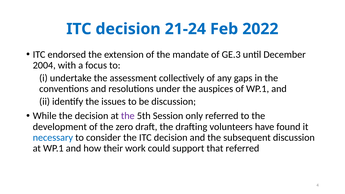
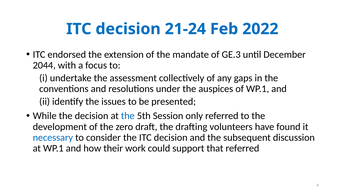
2004: 2004 -> 2044
be discussion: discussion -> presented
the at (128, 116) colour: purple -> blue
